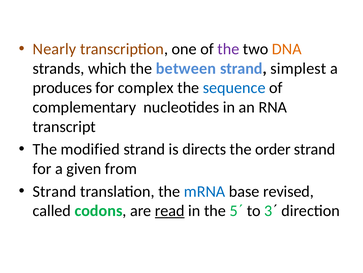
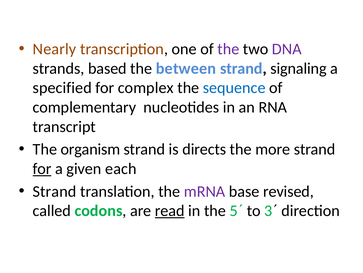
DNA colour: orange -> purple
which: which -> based
simplest: simplest -> signaling
produces: produces -> specified
modified: modified -> organism
order: order -> more
for at (42, 168) underline: none -> present
from: from -> each
mRNA colour: blue -> purple
